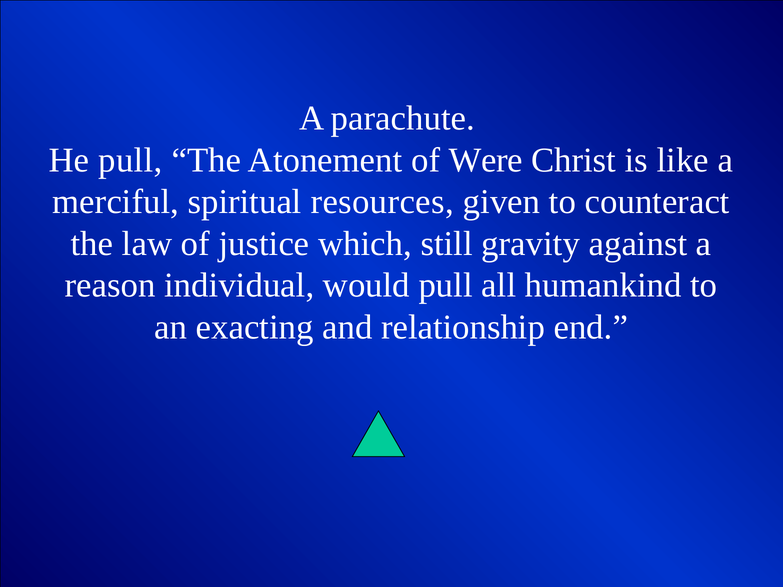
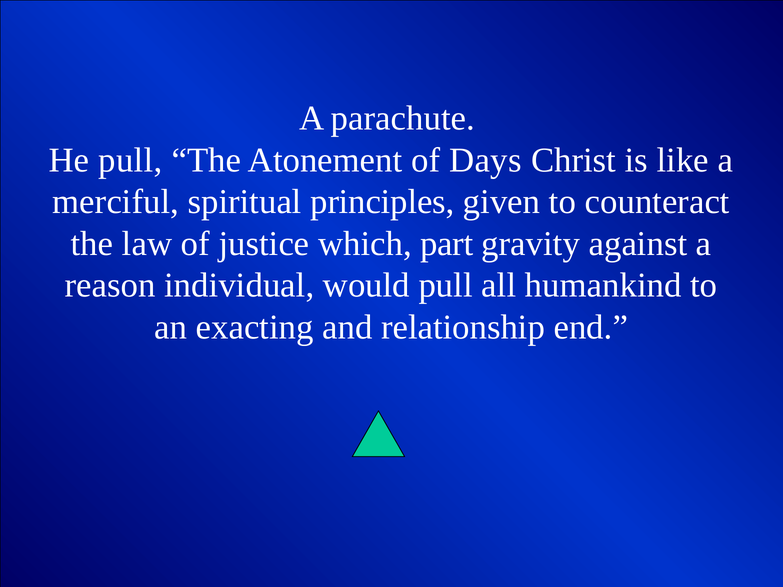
Were: Were -> Days
resources: resources -> principles
still: still -> part
